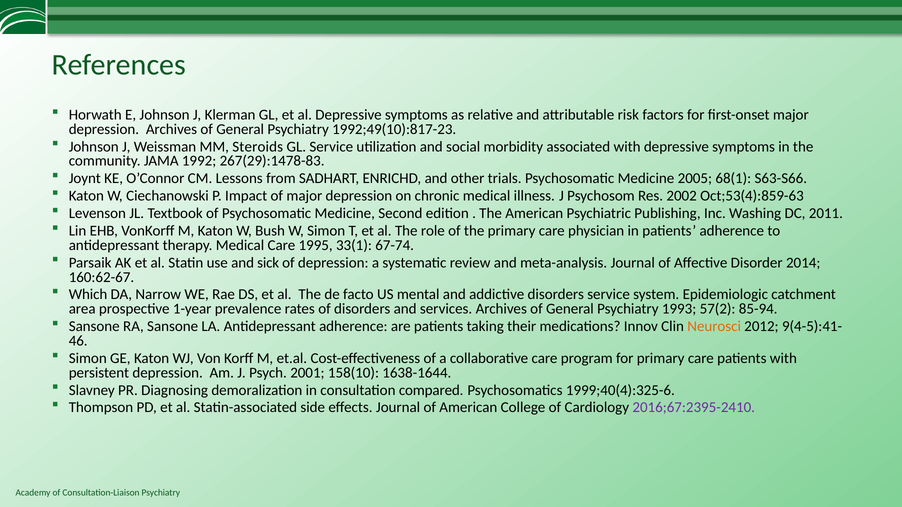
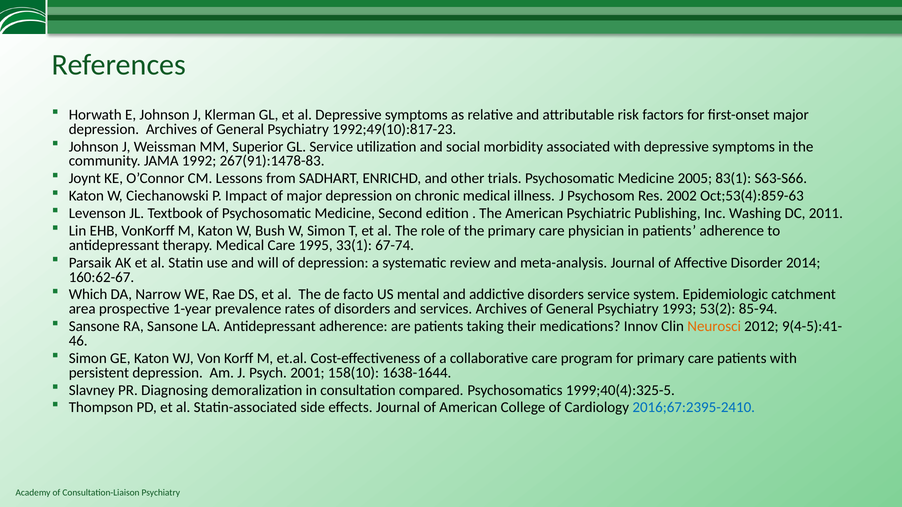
Steroids: Steroids -> Superior
267(29):1478-83: 267(29):1478-83 -> 267(91):1478-83
68(1: 68(1 -> 83(1
sick: sick -> will
57(2: 57(2 -> 53(2
1999;40(4):325-6: 1999;40(4):325-6 -> 1999;40(4):325-5
2016;67:2395-2410 colour: purple -> blue
